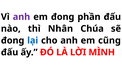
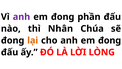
lại colour: blue -> orange
cho anh em cũng: cũng -> đong
MÌNH: MÌNH -> LÒNG
